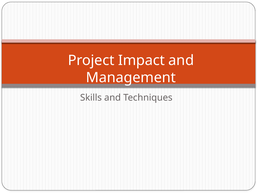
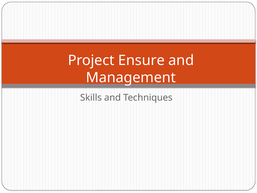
Impact: Impact -> Ensure
